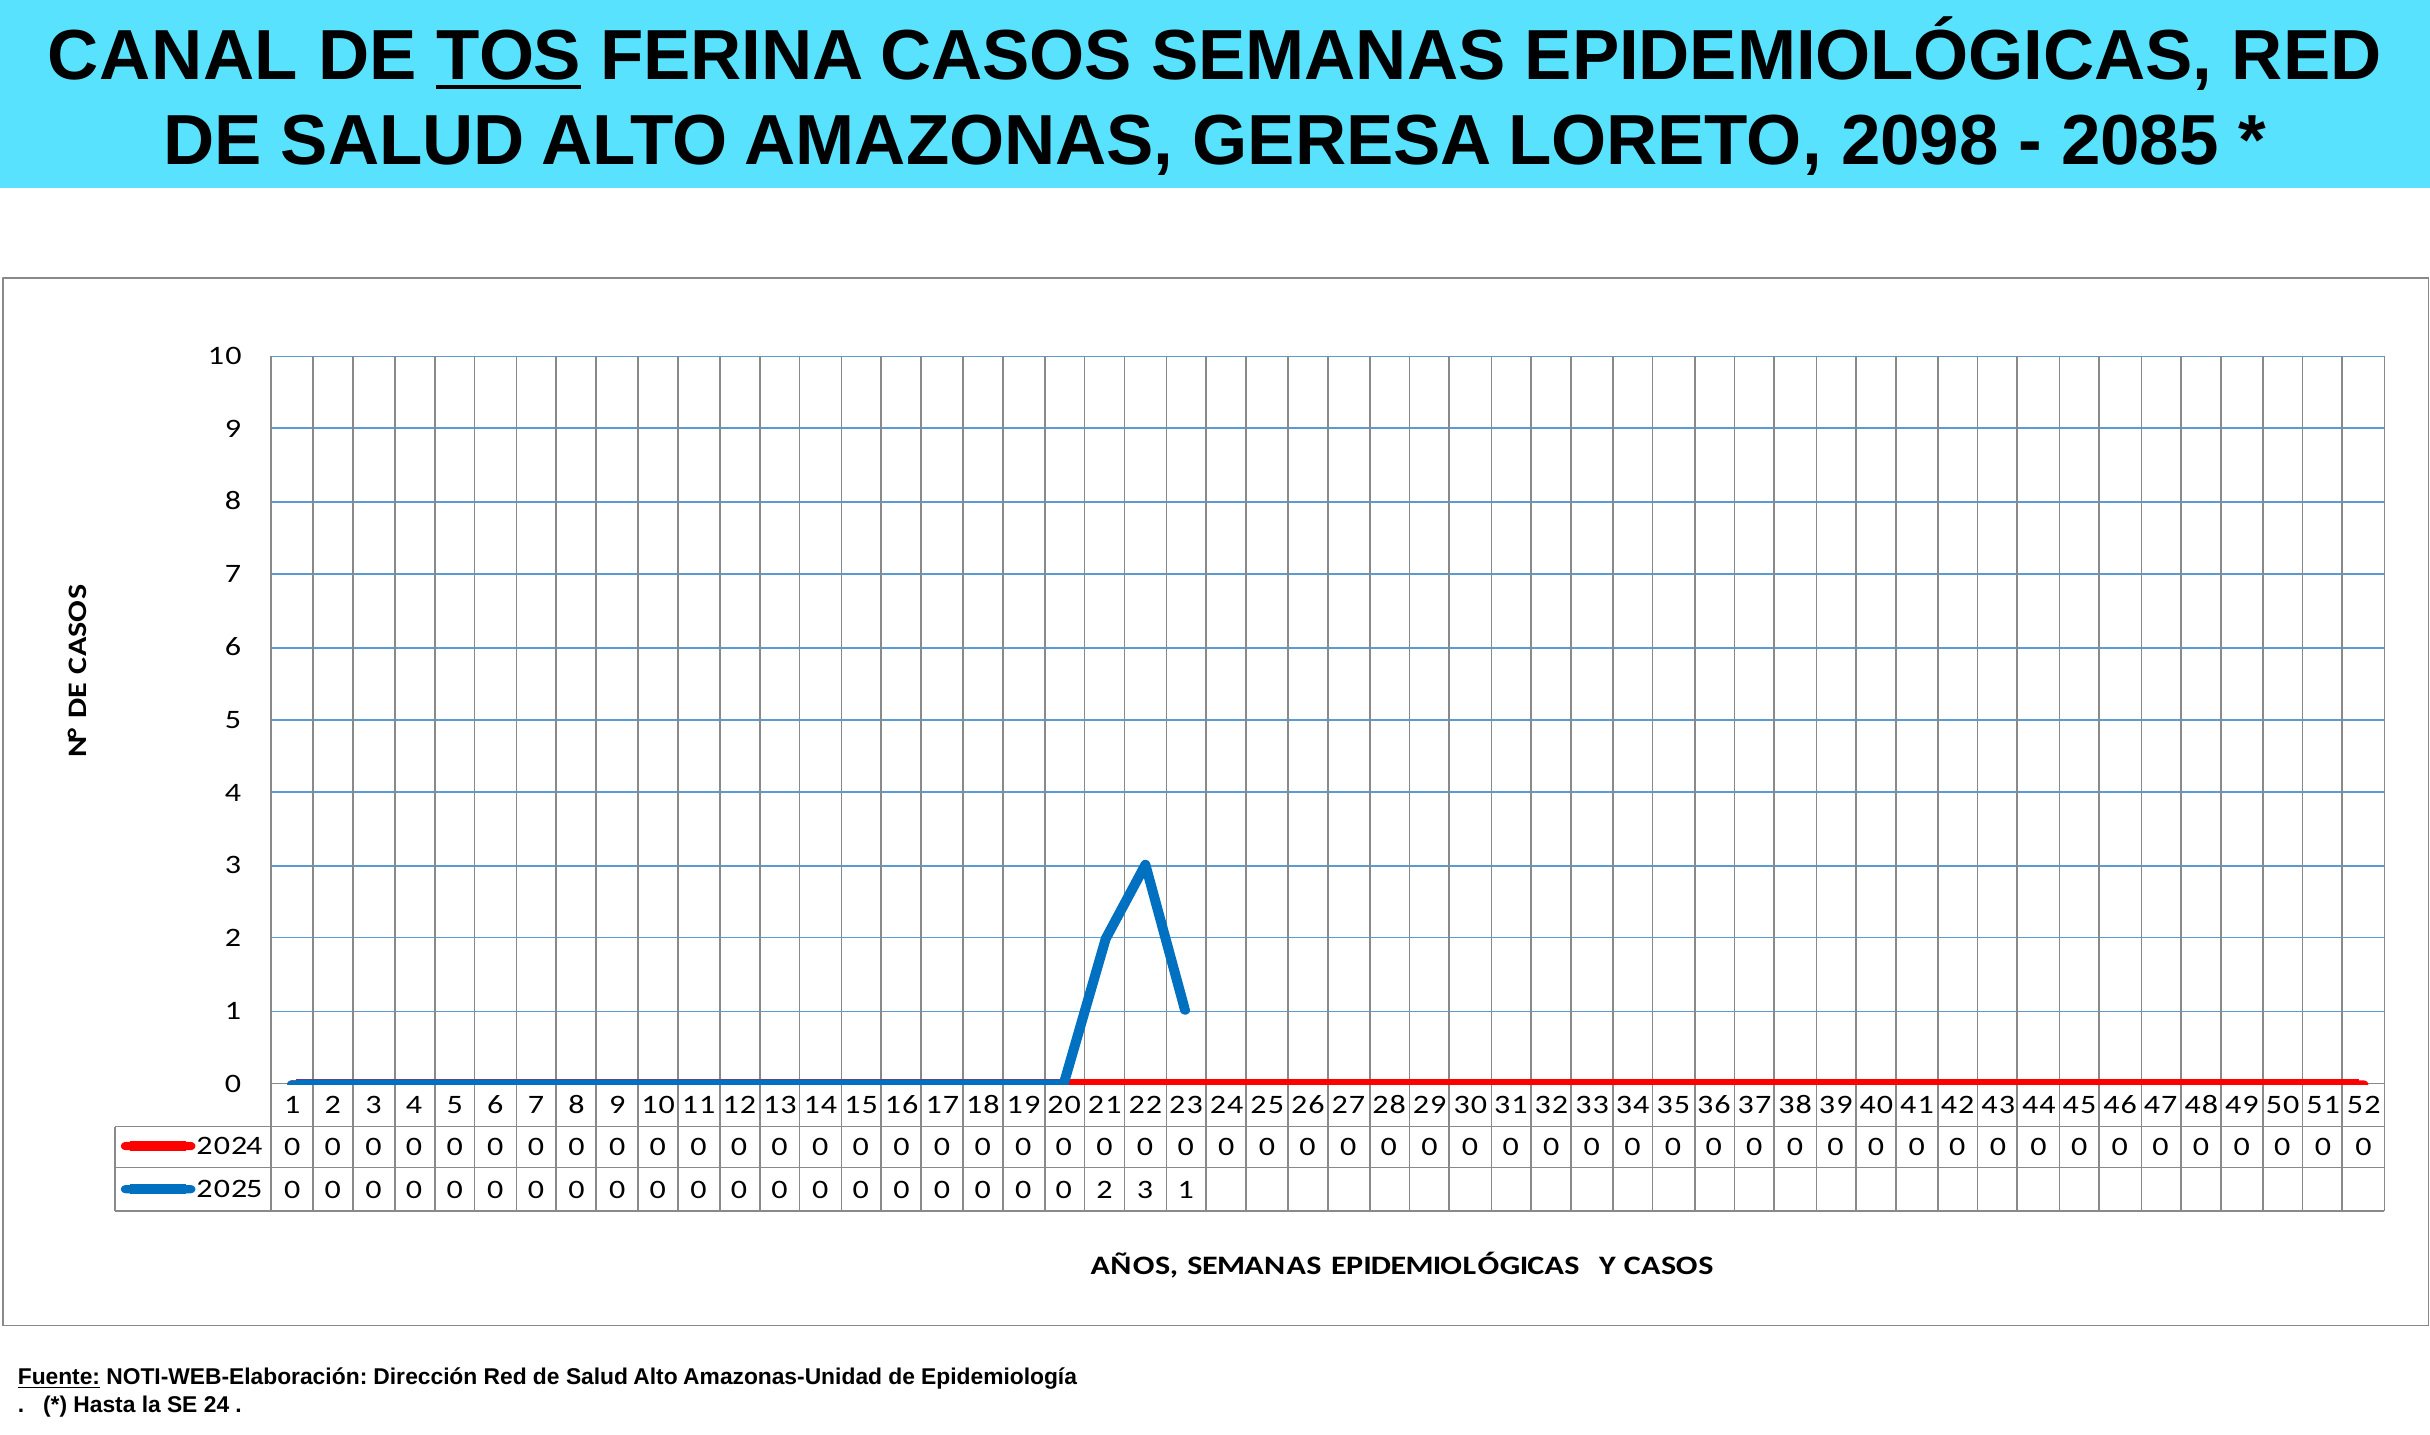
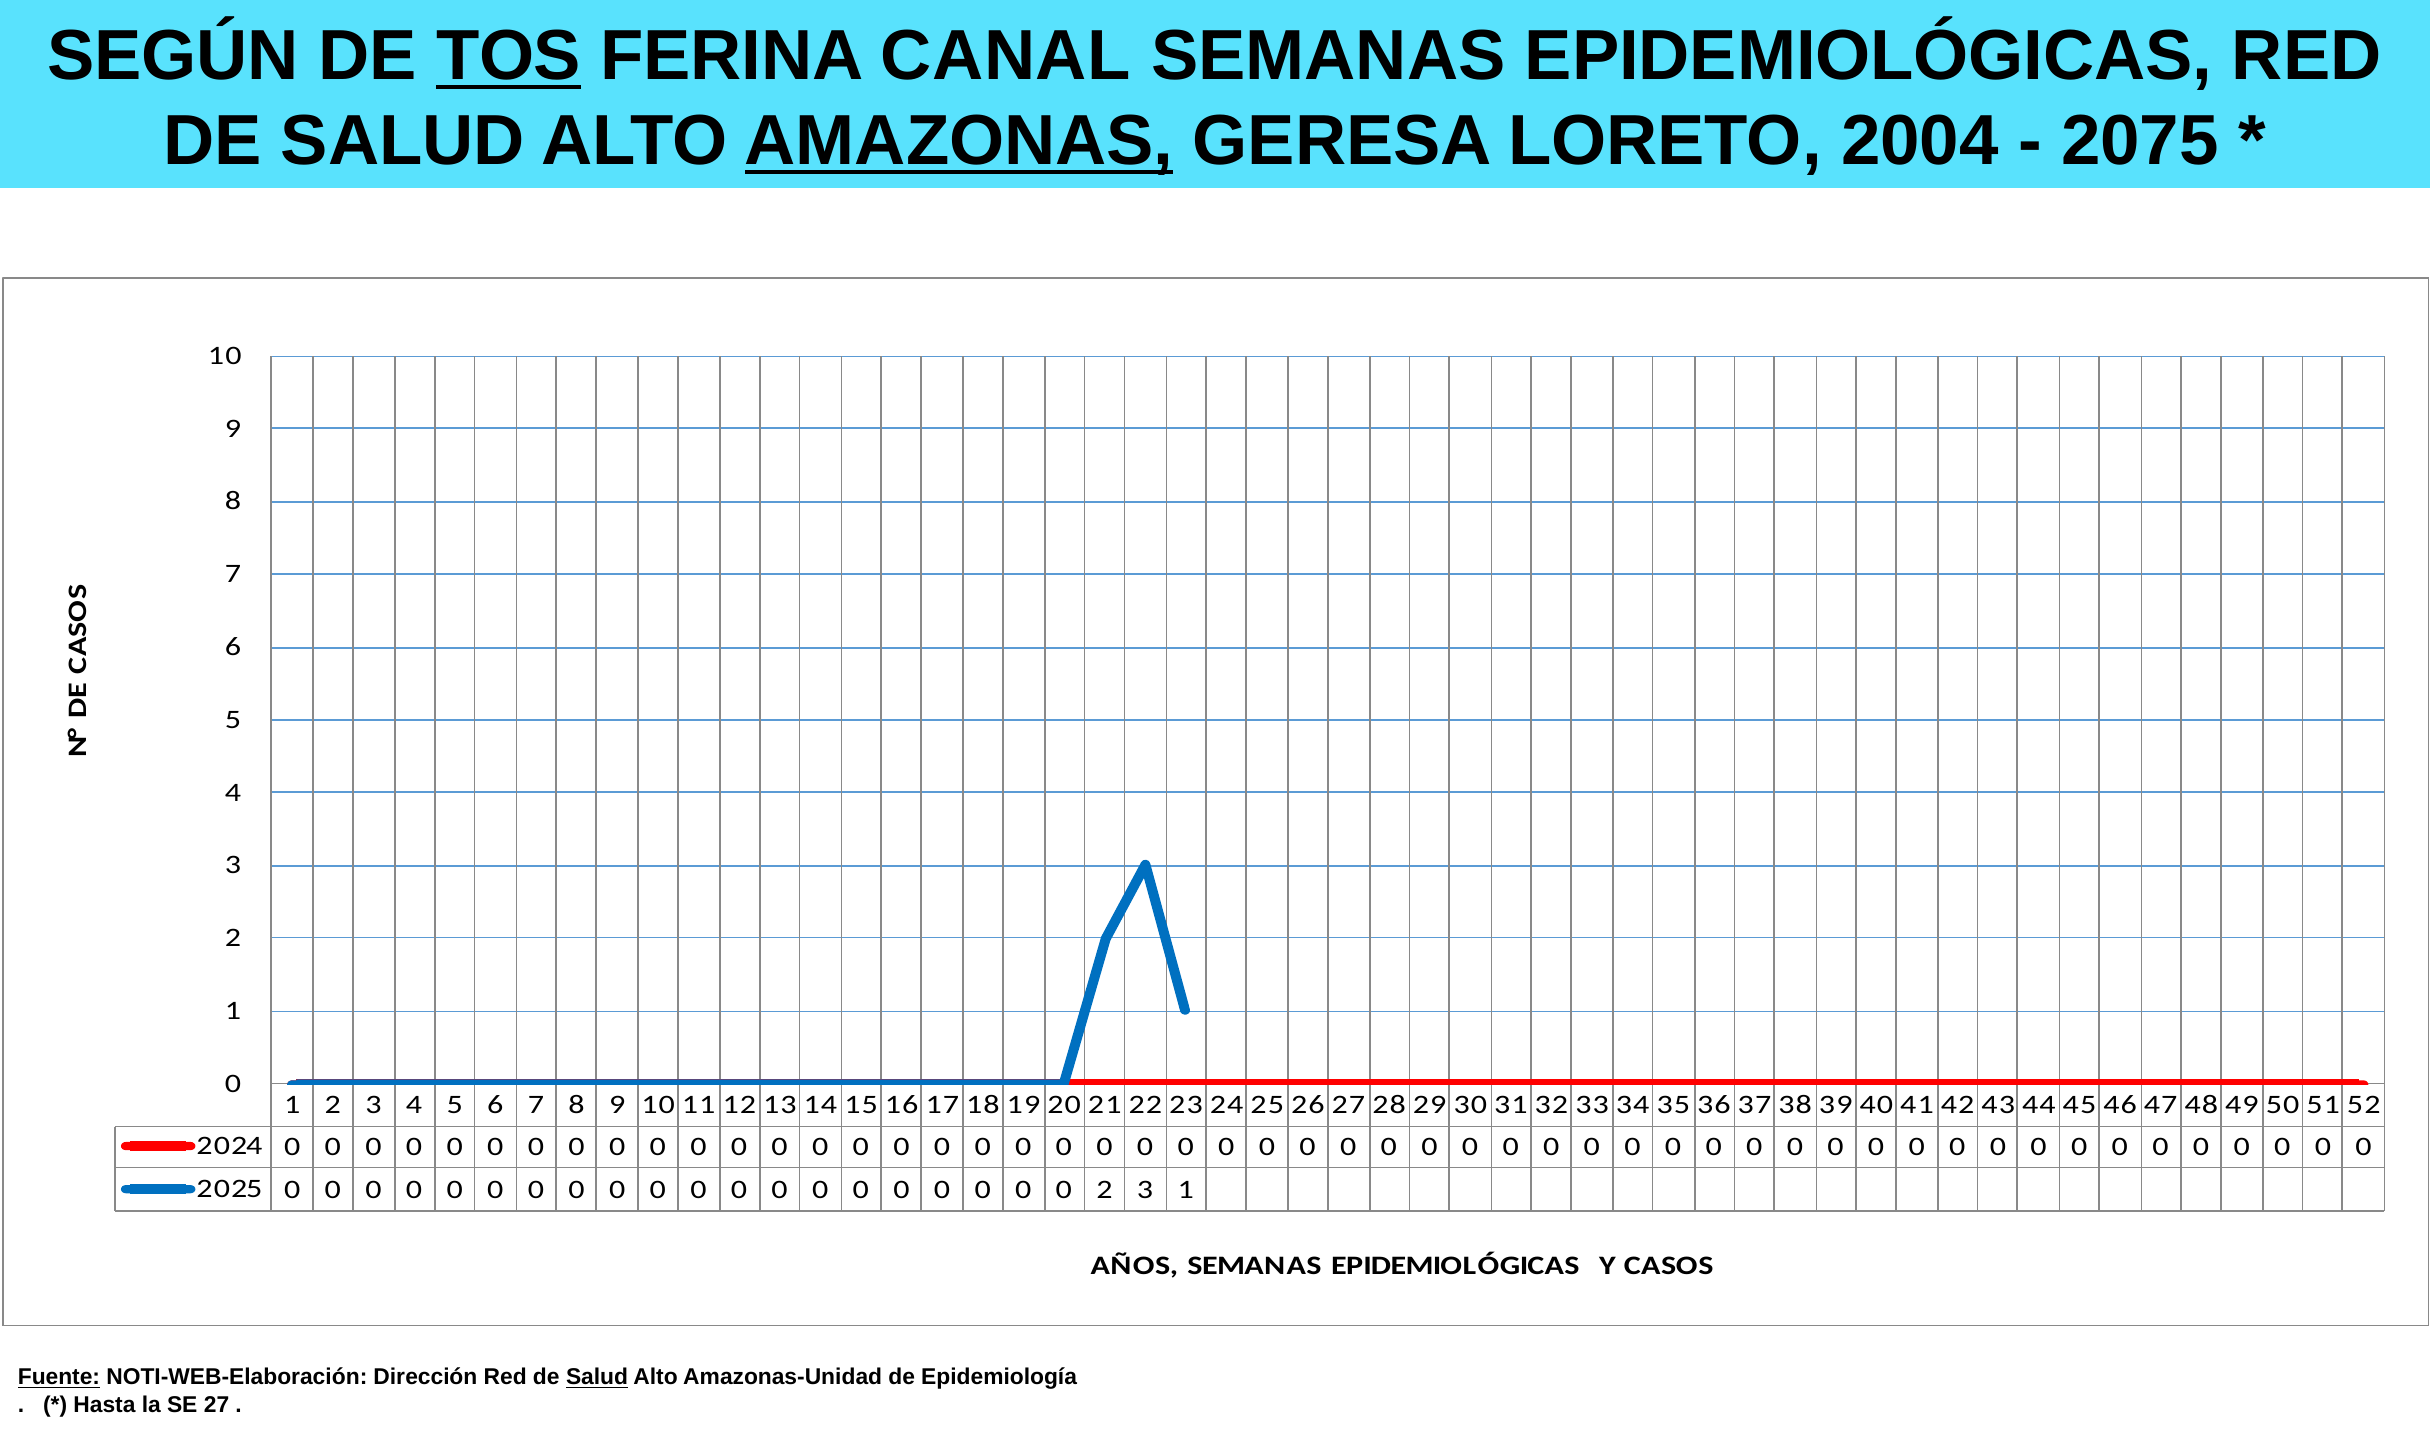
CANAL: CANAL -> SEGÚN
FERINA CASOS: CASOS -> CANAL
AMAZONAS underline: none -> present
2098: 2098 -> 2004
2085: 2085 -> 2075
Salud at (597, 1378) underline: none -> present
SE 24: 24 -> 27
